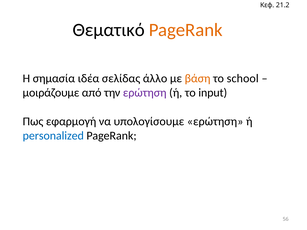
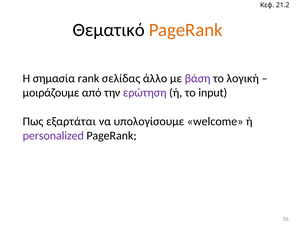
ιδέα: ιδέα -> rank
βάση colour: orange -> purple
school: school -> λογική
εφαρμογή: εφαρμογή -> εξαρτάται
υπολογίσουμε ερώτηση: ερώτηση -> welcome
personalized colour: blue -> purple
